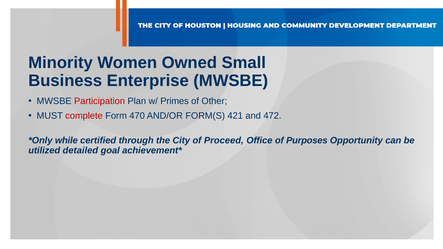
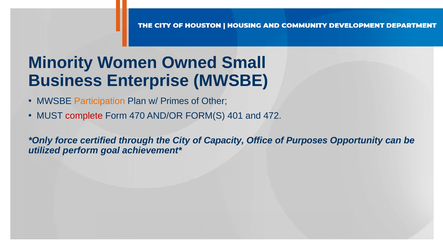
Participation colour: red -> orange
421: 421 -> 401
while: while -> force
Proceed: Proceed -> Capacity
detailed: detailed -> perform
